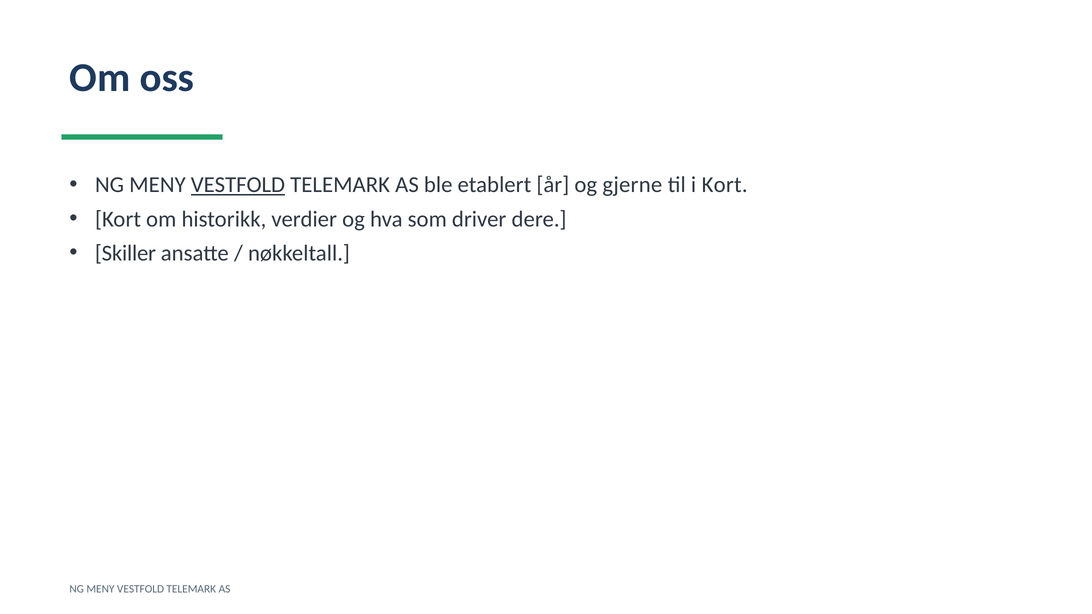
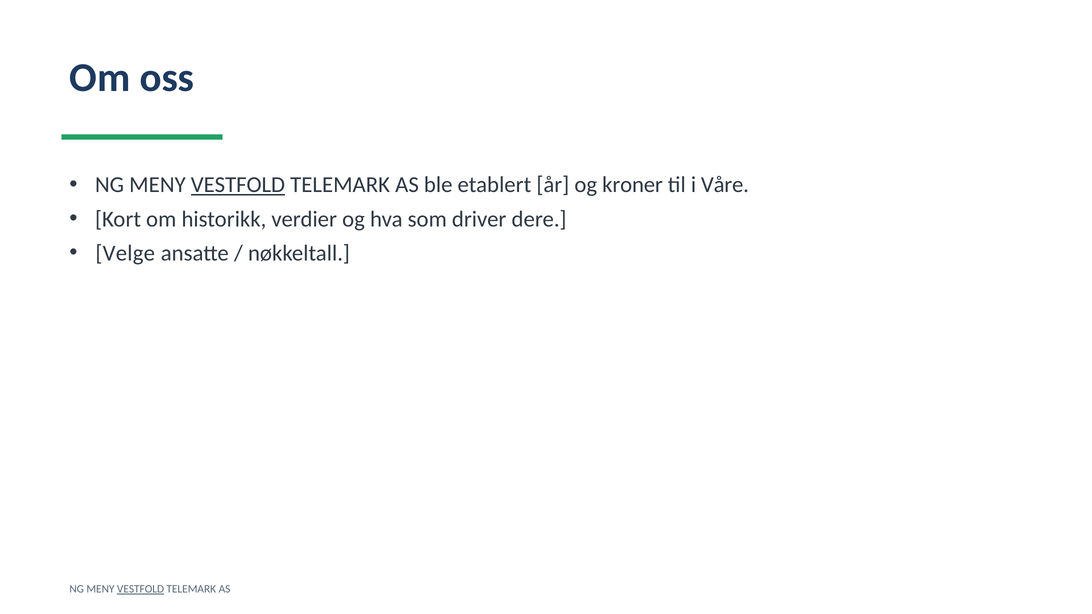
gjerne: gjerne -> kroner
i Kort: Kort -> Våre
Skiller: Skiller -> Velge
VESTFOLD at (140, 589) underline: none -> present
